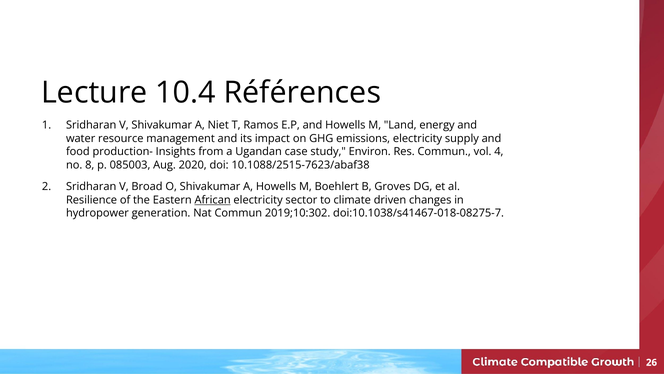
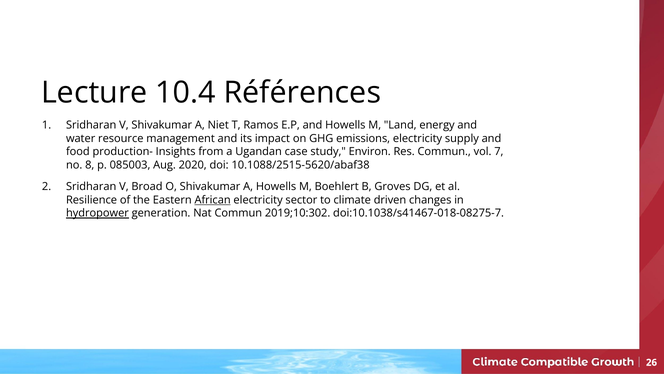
4: 4 -> 7
10.1088/2515-7623/abaf38: 10.1088/2515-7623/abaf38 -> 10.1088/2515-5620/abaf38
hydropower underline: none -> present
